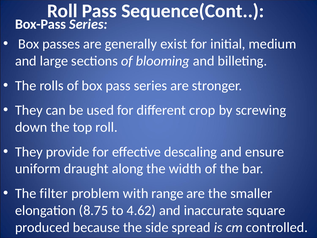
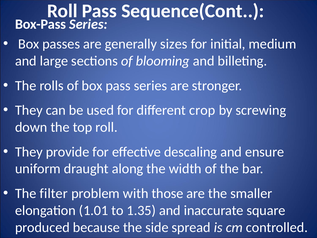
exist: exist -> sizes
range: range -> those
8.75: 8.75 -> 1.01
4.62: 4.62 -> 1.35
